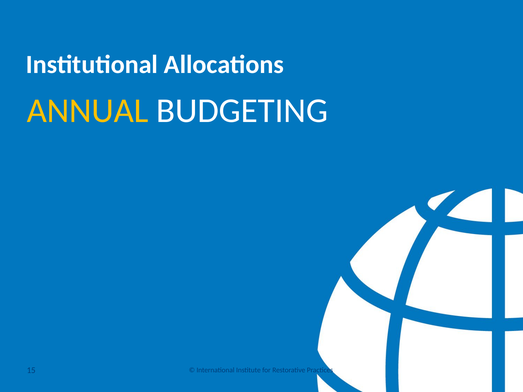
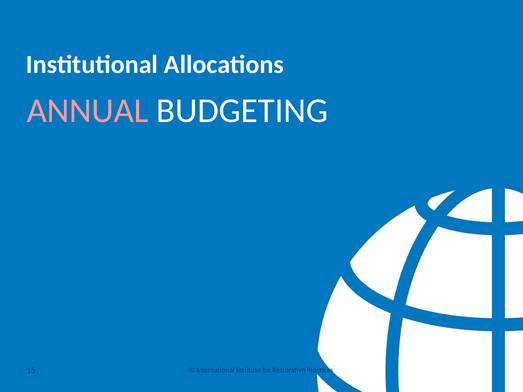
ANNUAL colour: yellow -> pink
